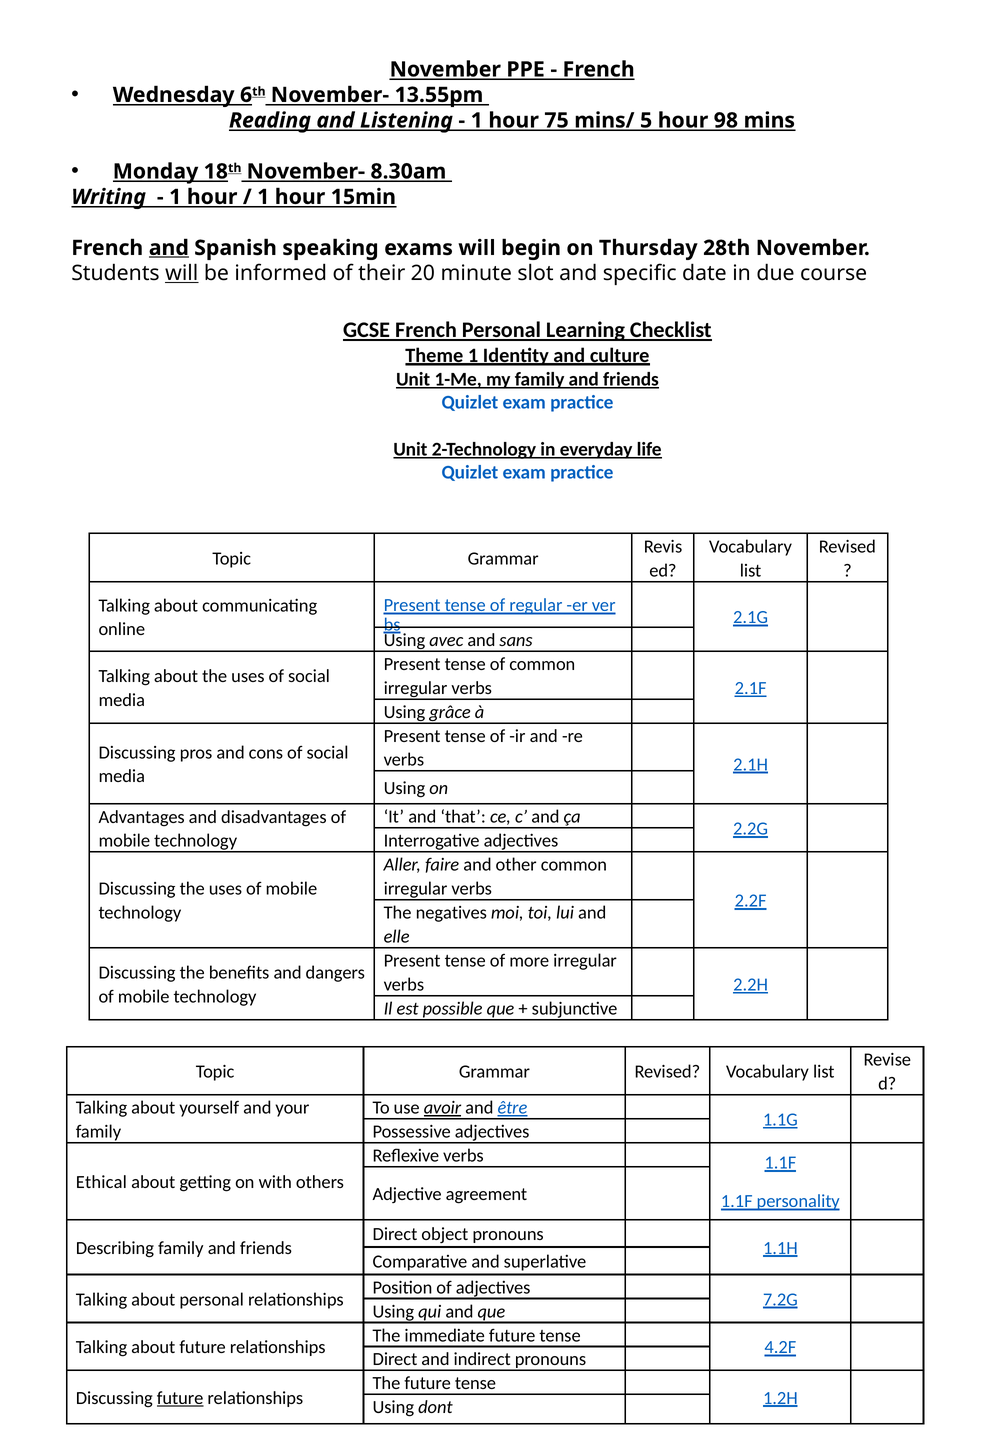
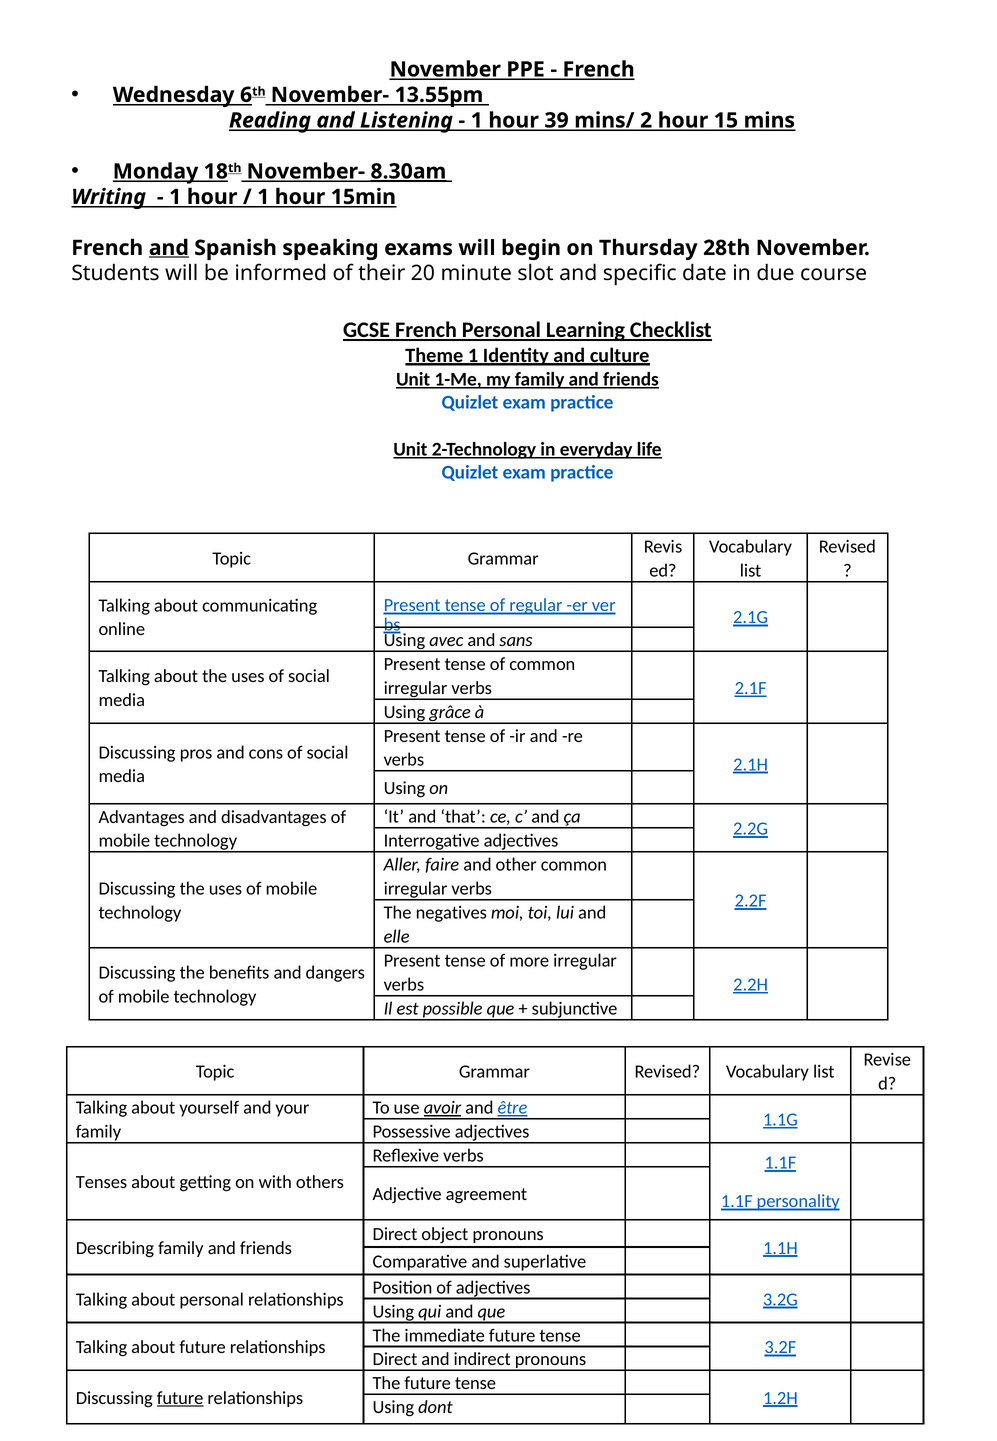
75: 75 -> 39
5: 5 -> 2
98: 98 -> 15
8.30am underline: none -> present
will at (182, 273) underline: present -> none
Ethical: Ethical -> Tenses
7.2G: 7.2G -> 3.2G
4.2F: 4.2F -> 3.2F
